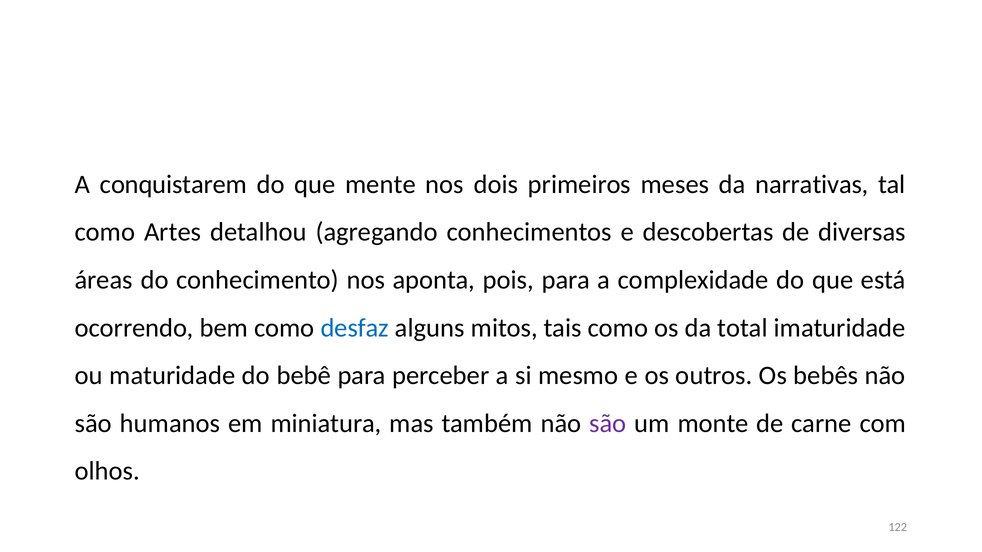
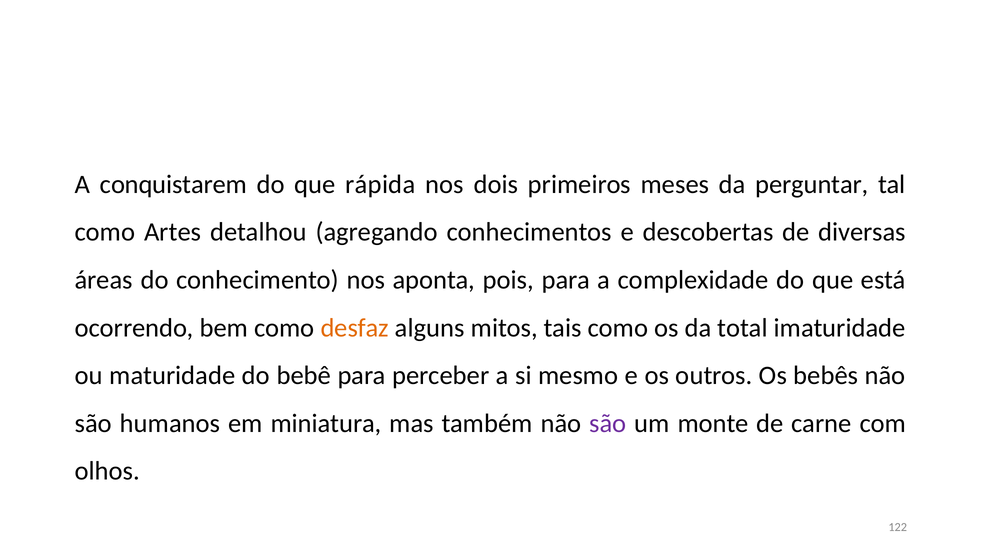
mente: mente -> rápida
narrativas: narrativas -> perguntar
desfaz colour: blue -> orange
